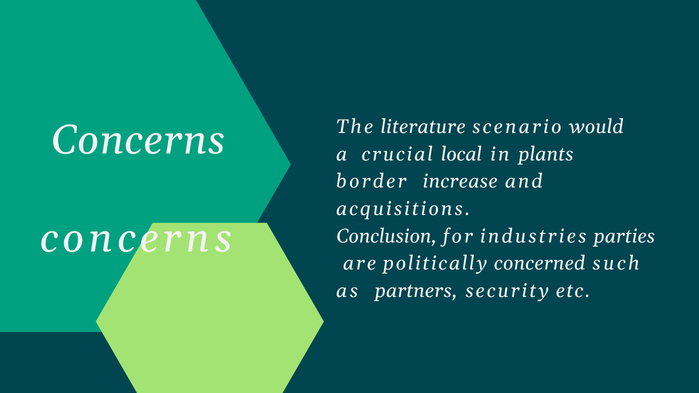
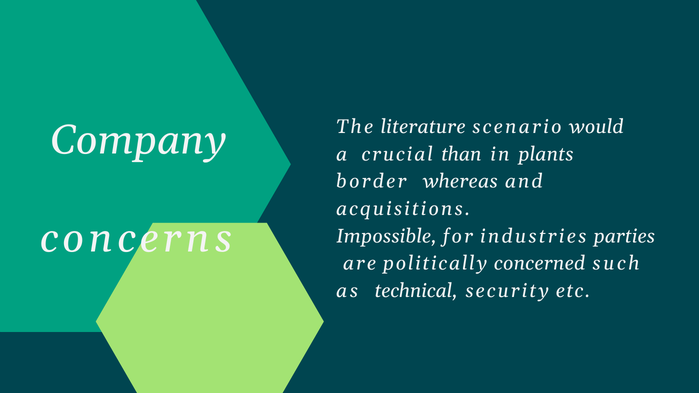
Concerns at (138, 140): Concerns -> Company
local: local -> than
increase: increase -> whereas
Conclusion: Conclusion -> Impossible
partners: partners -> technical
